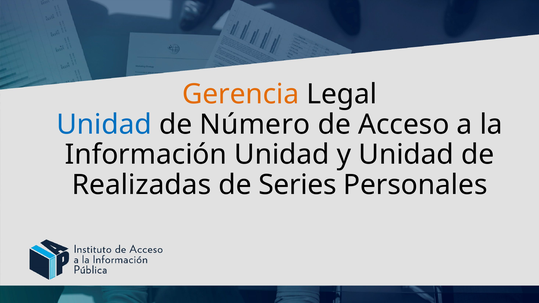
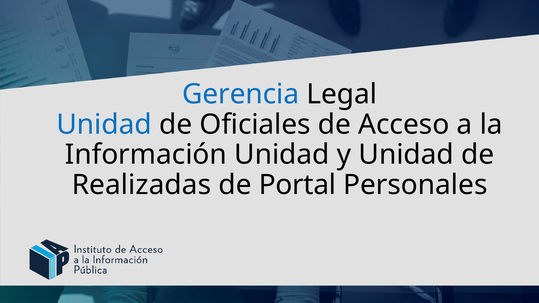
Gerencia colour: orange -> blue
Número: Número -> Oficiales
Series: Series -> Portal
